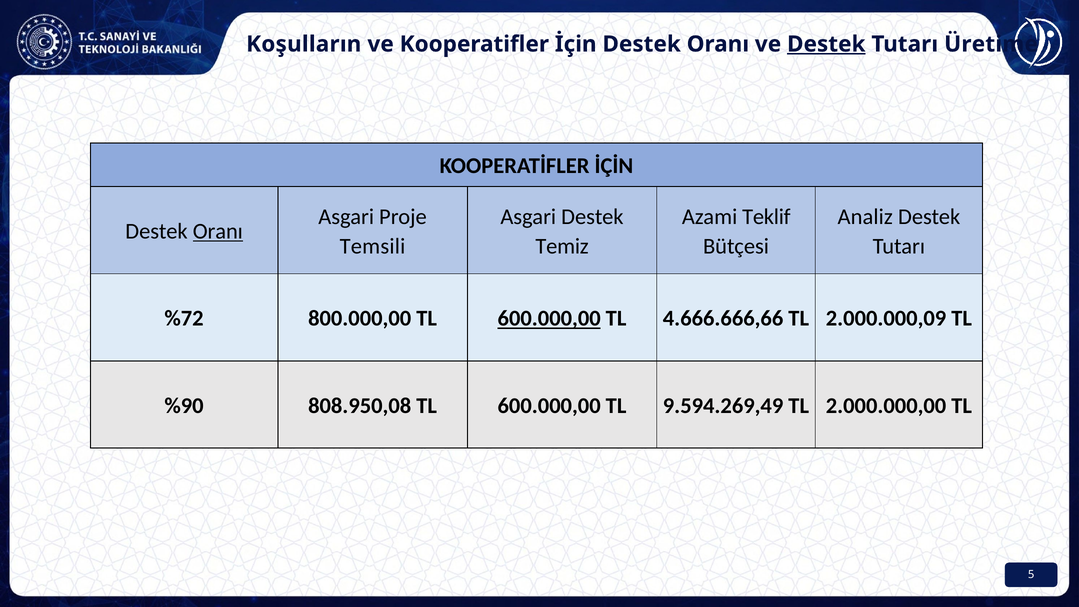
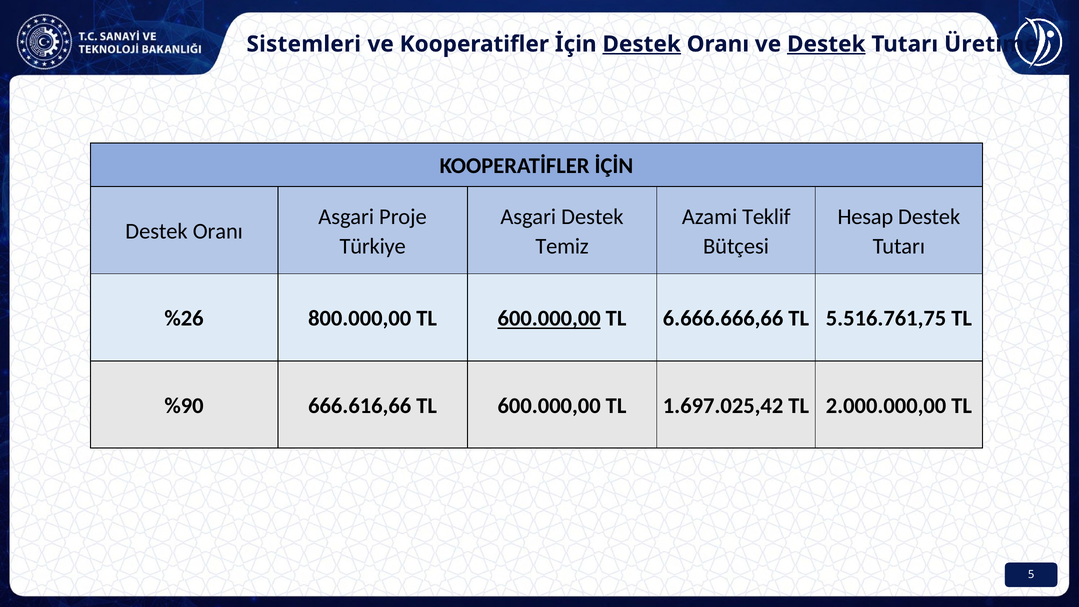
Koşulların: Koşulların -> Sistemleri
Destek at (642, 44) underline: none -> present
Analiz: Analiz -> Hesap
Oranı at (218, 231) underline: present -> none
Temsili: Temsili -> Türkiye
%72: %72 -> %26
4.666.666,66: 4.666.666,66 -> 6.666.666,66
2.000.000,09: 2.000.000,09 -> 5.516.761,75
808.950,08: 808.950,08 -> 666.616,66
9.594.269,49: 9.594.269,49 -> 1.697.025,42
